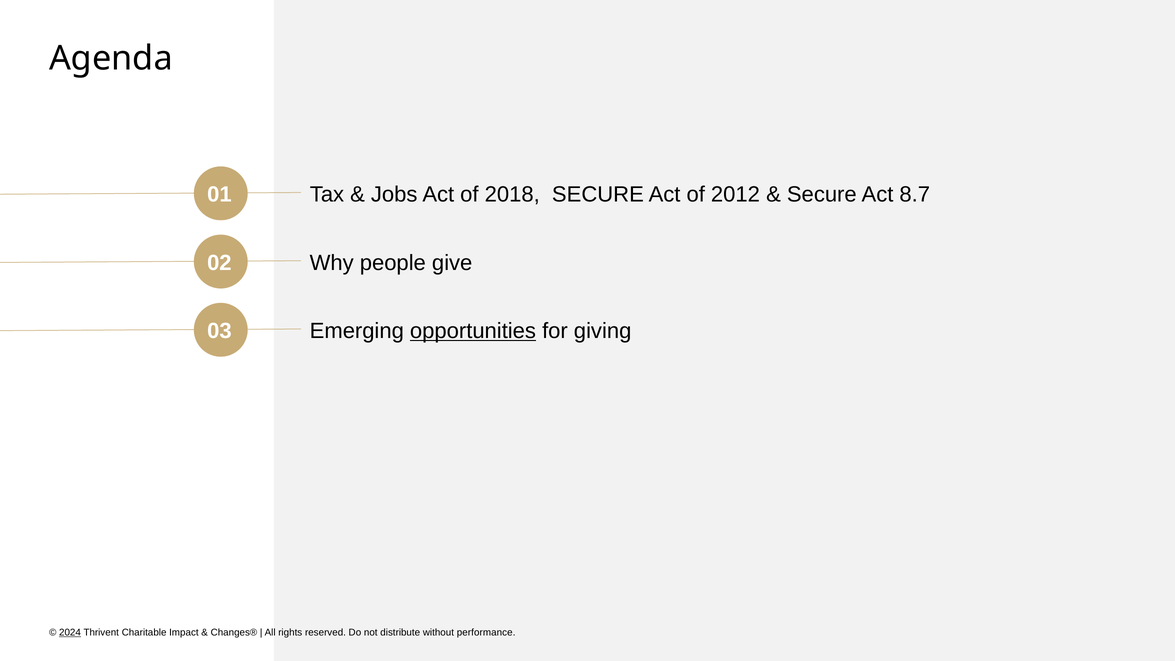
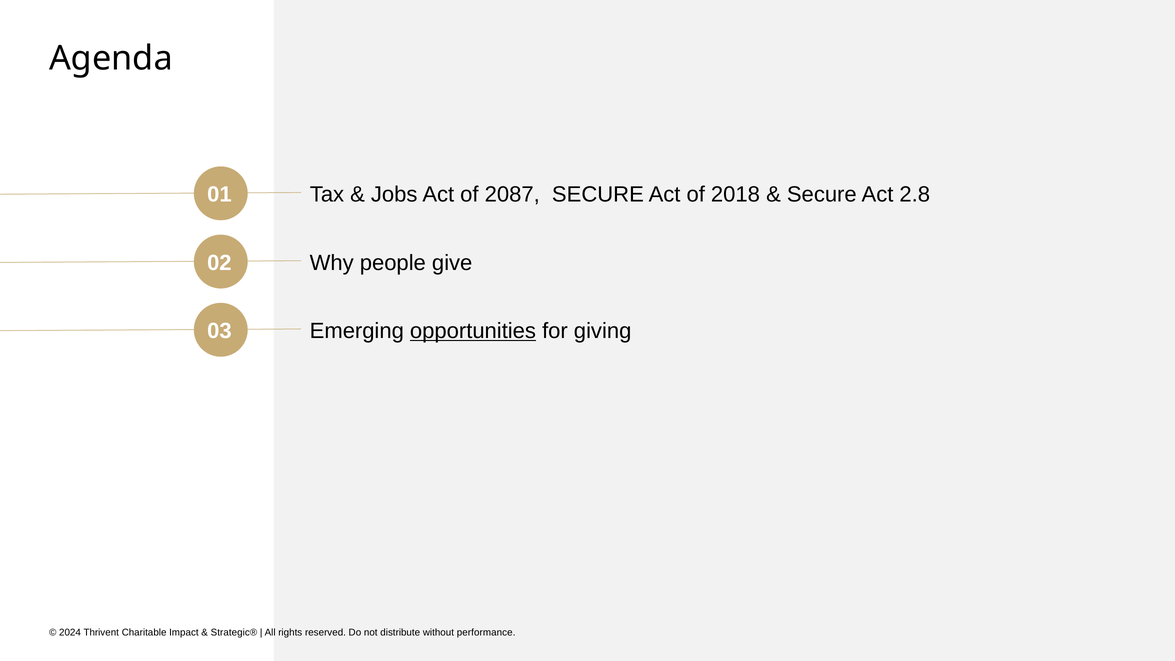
2018: 2018 -> 2087
2012: 2012 -> 2018
8.7: 8.7 -> 2.8
2024 underline: present -> none
Changes®: Changes® -> Strategic®
